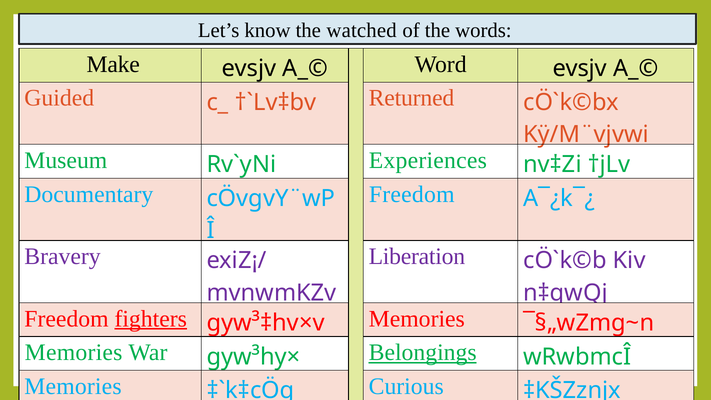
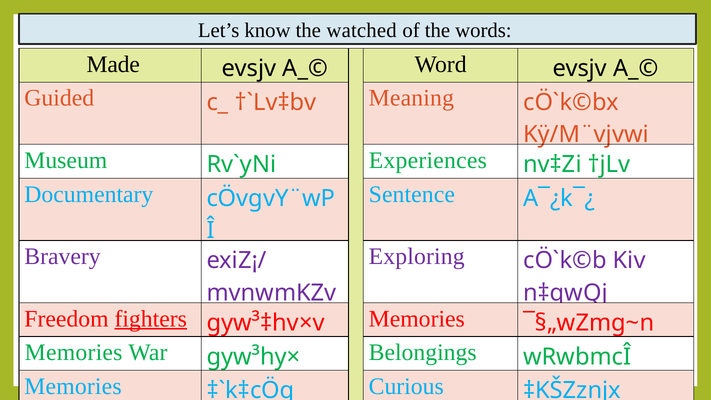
Make: Make -> Made
Returned: Returned -> Meaning
Freedom at (412, 194): Freedom -> Sentence
Liberation: Liberation -> Exploring
Belongings underline: present -> none
